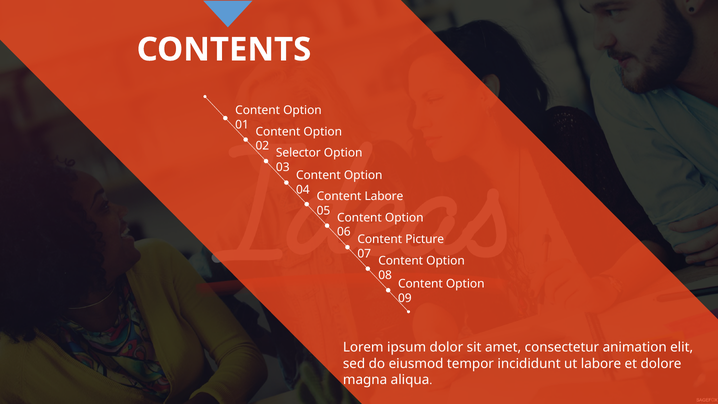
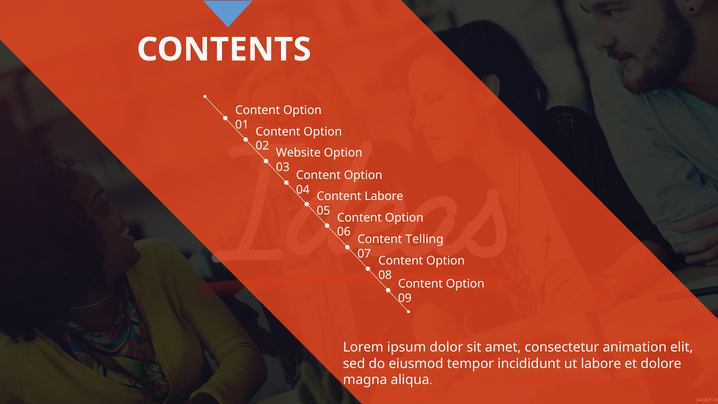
Selector: Selector -> Website
Picture: Picture -> Telling
